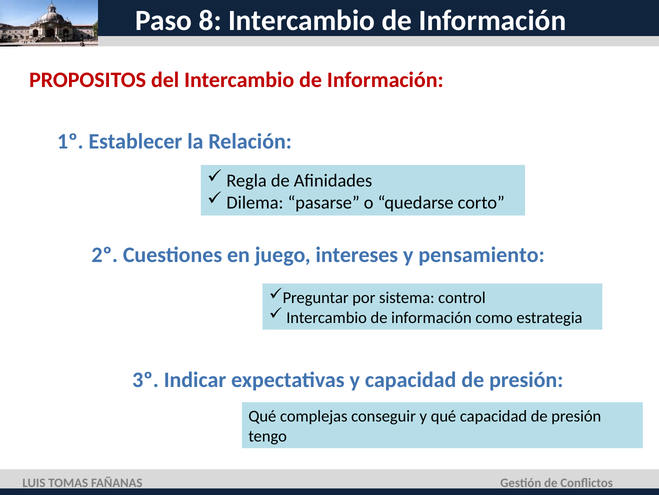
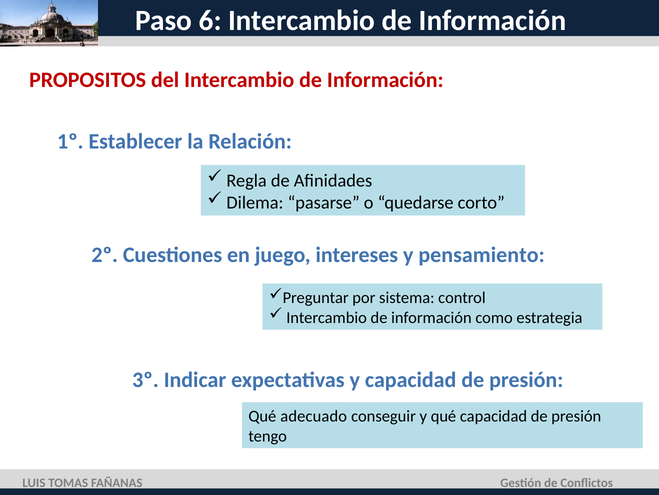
8: 8 -> 6
complejas: complejas -> adecuado
